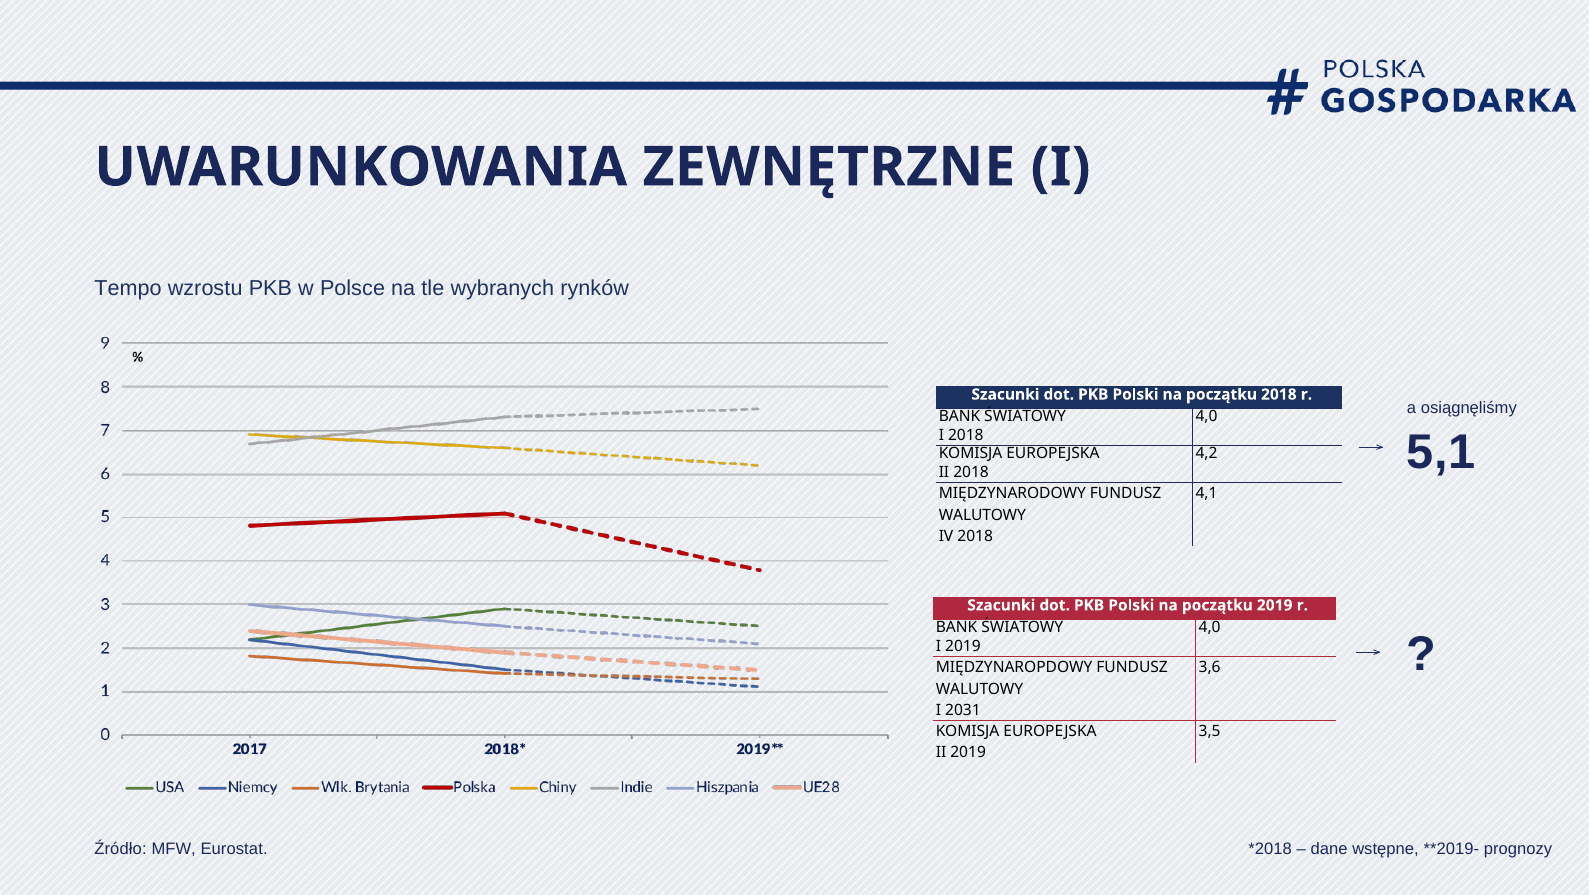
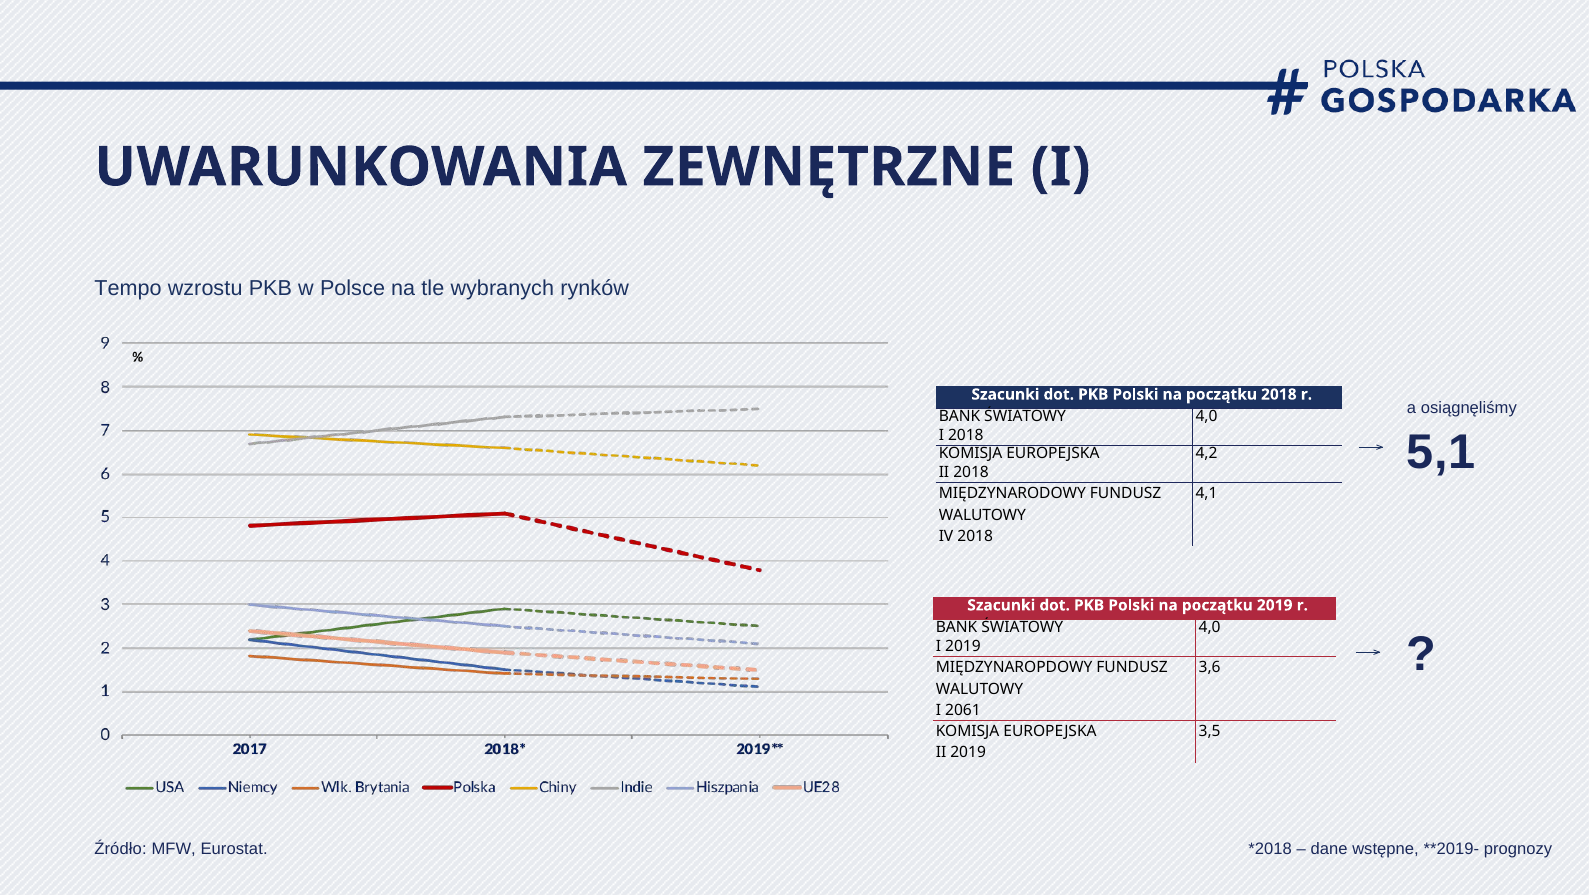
2031: 2031 -> 2061
